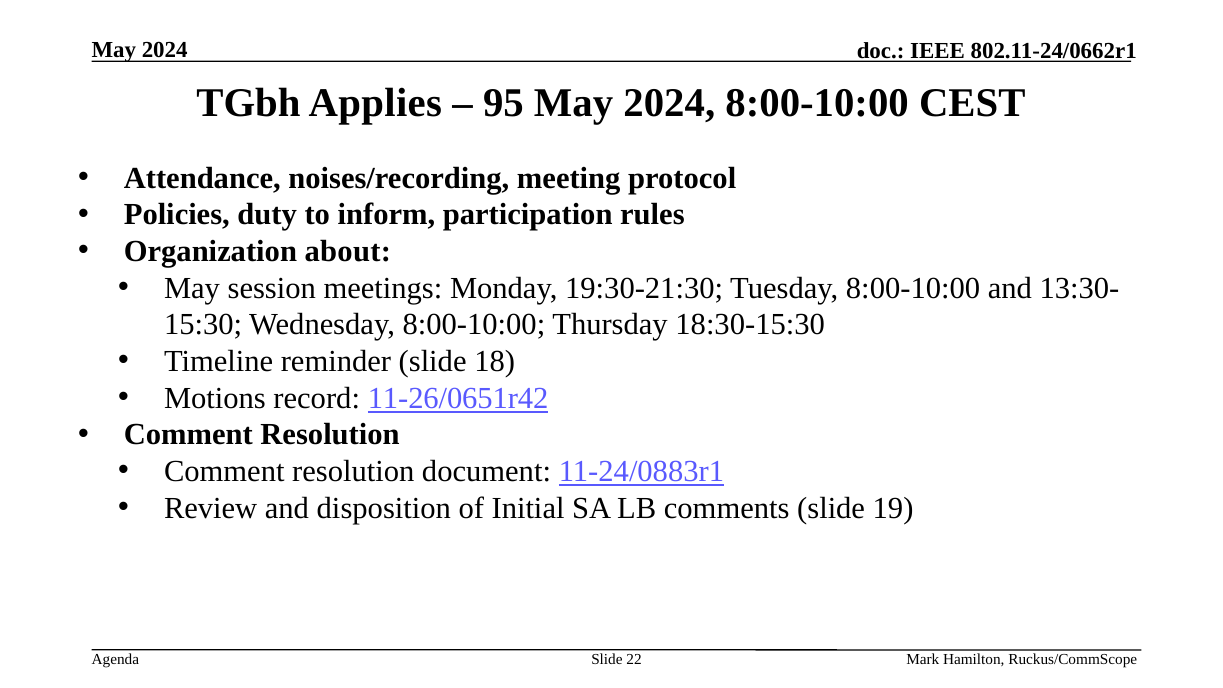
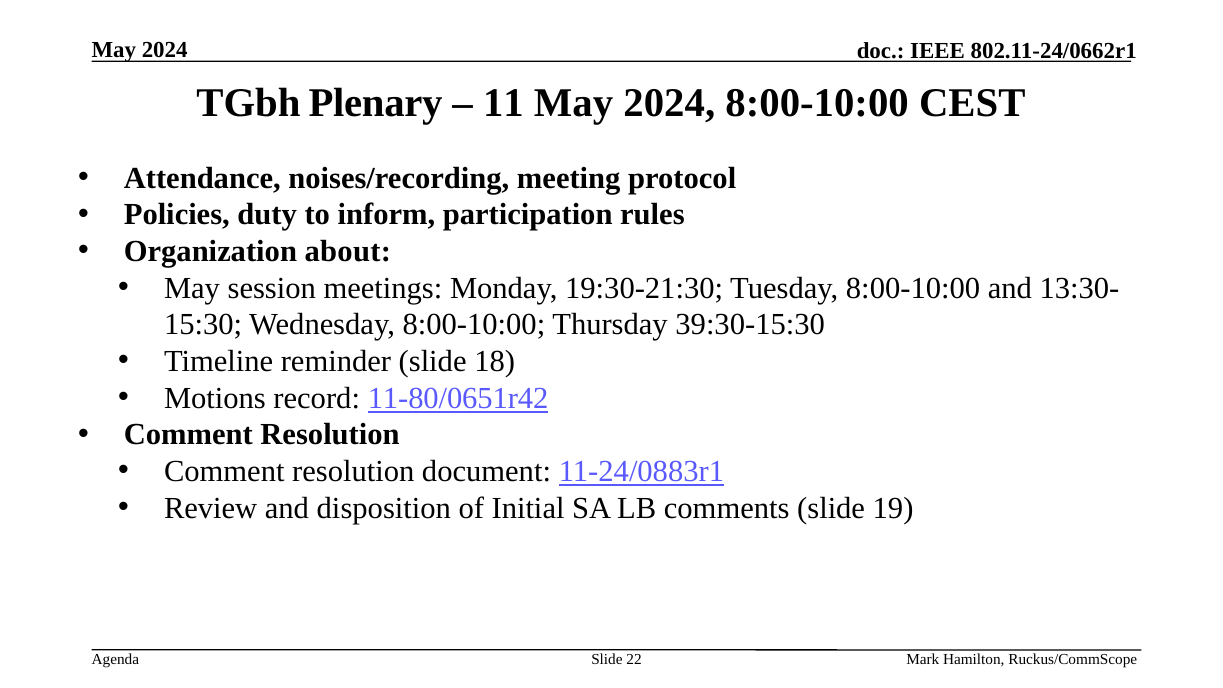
Applies: Applies -> Plenary
95: 95 -> 11
18:30-15:30: 18:30-15:30 -> 39:30-15:30
11-26/0651r42: 11-26/0651r42 -> 11-80/0651r42
